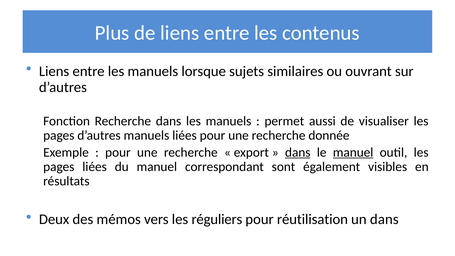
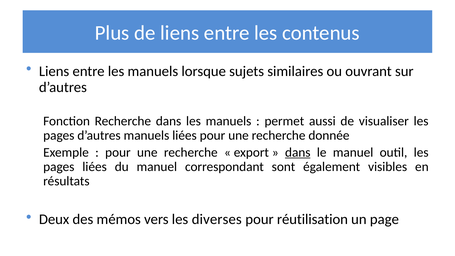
manuel at (353, 152) underline: present -> none
réguliers: réguliers -> diverses
un dans: dans -> page
